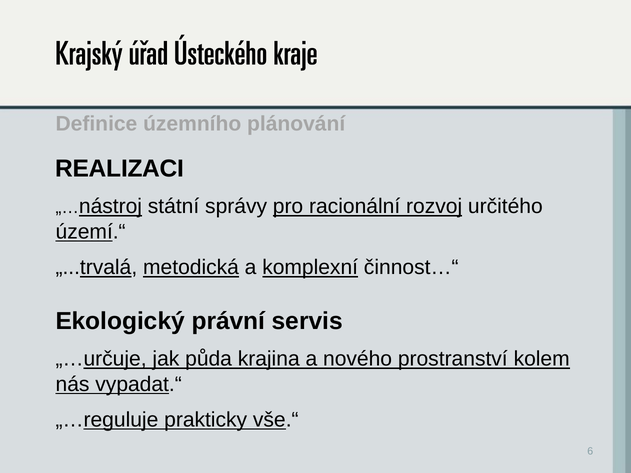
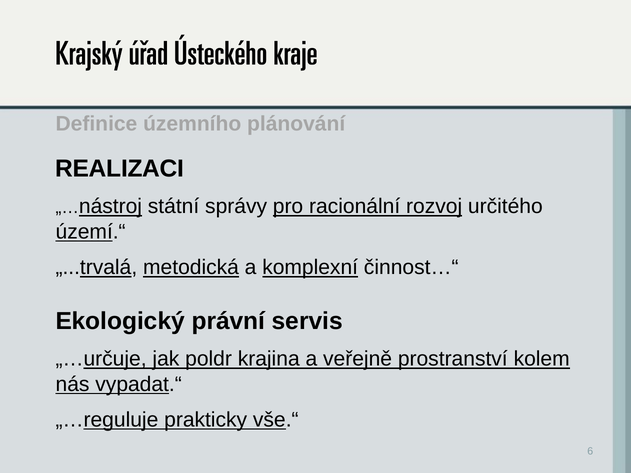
půda: půda -> poldr
nového: nového -> veřejně
